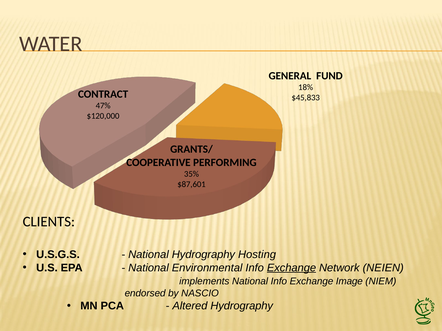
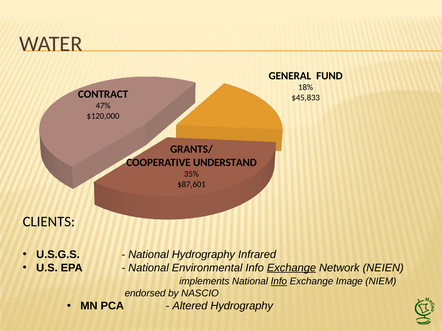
PERFORMING: PERFORMING -> UNDERSTAND
Hosting: Hosting -> Infrared
Info at (279, 282) underline: none -> present
